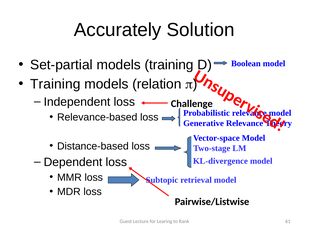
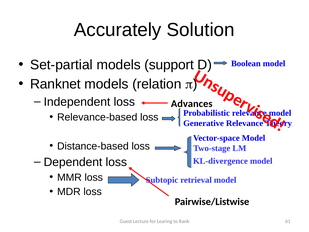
models training: training -> support
Training at (55, 84): Training -> Ranknet
Challenge: Challenge -> Advances
